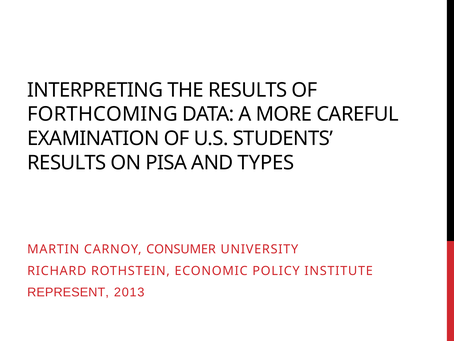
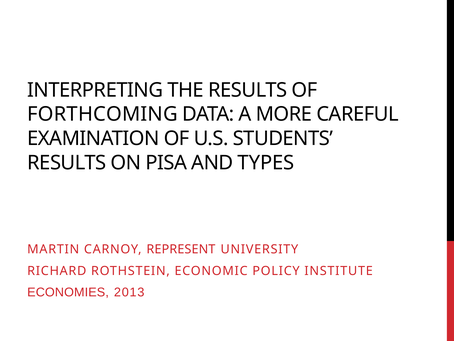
CONSUMER: CONSUMER -> REPRESENT
REPRESENT: REPRESENT -> ECONOMIES
